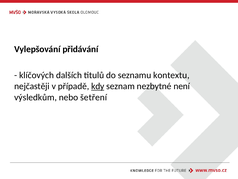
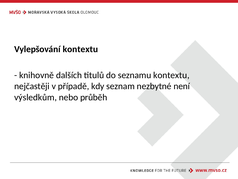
Vylepšování přidávání: přidávání -> kontextu
klíčových: klíčových -> knihovně
kdy underline: present -> none
šetření: šetření -> průběh
